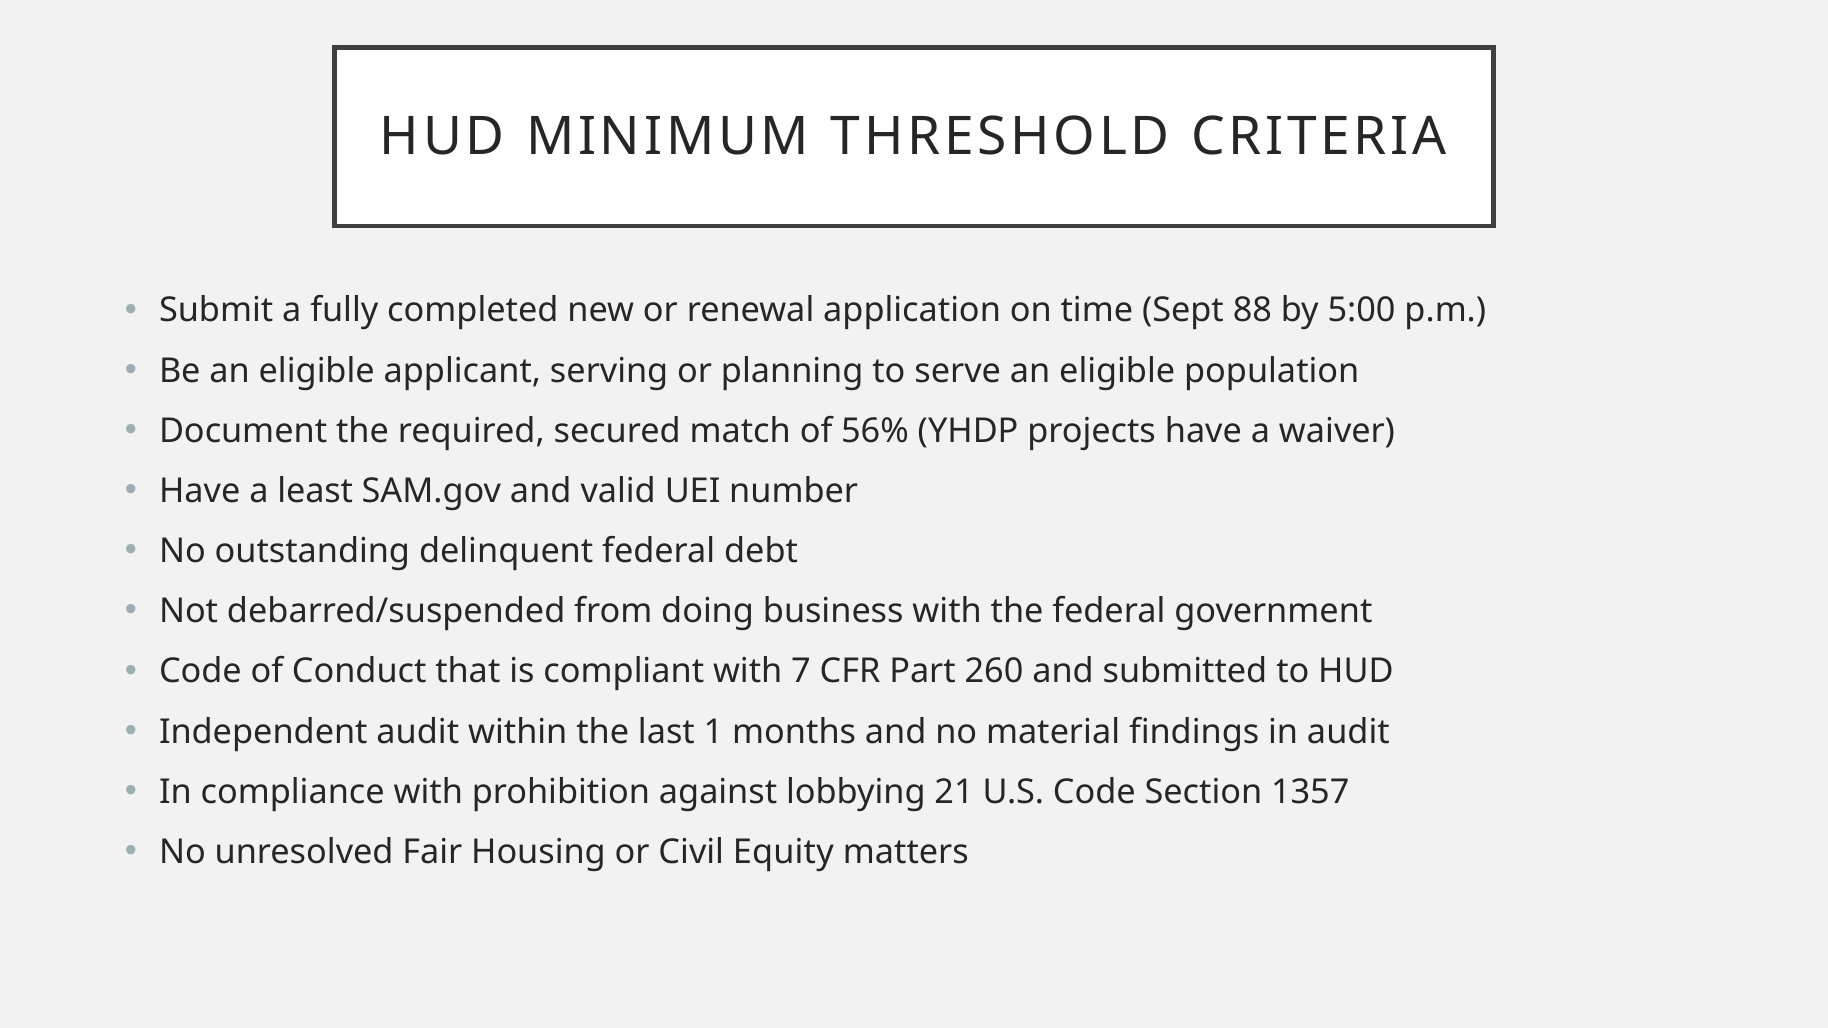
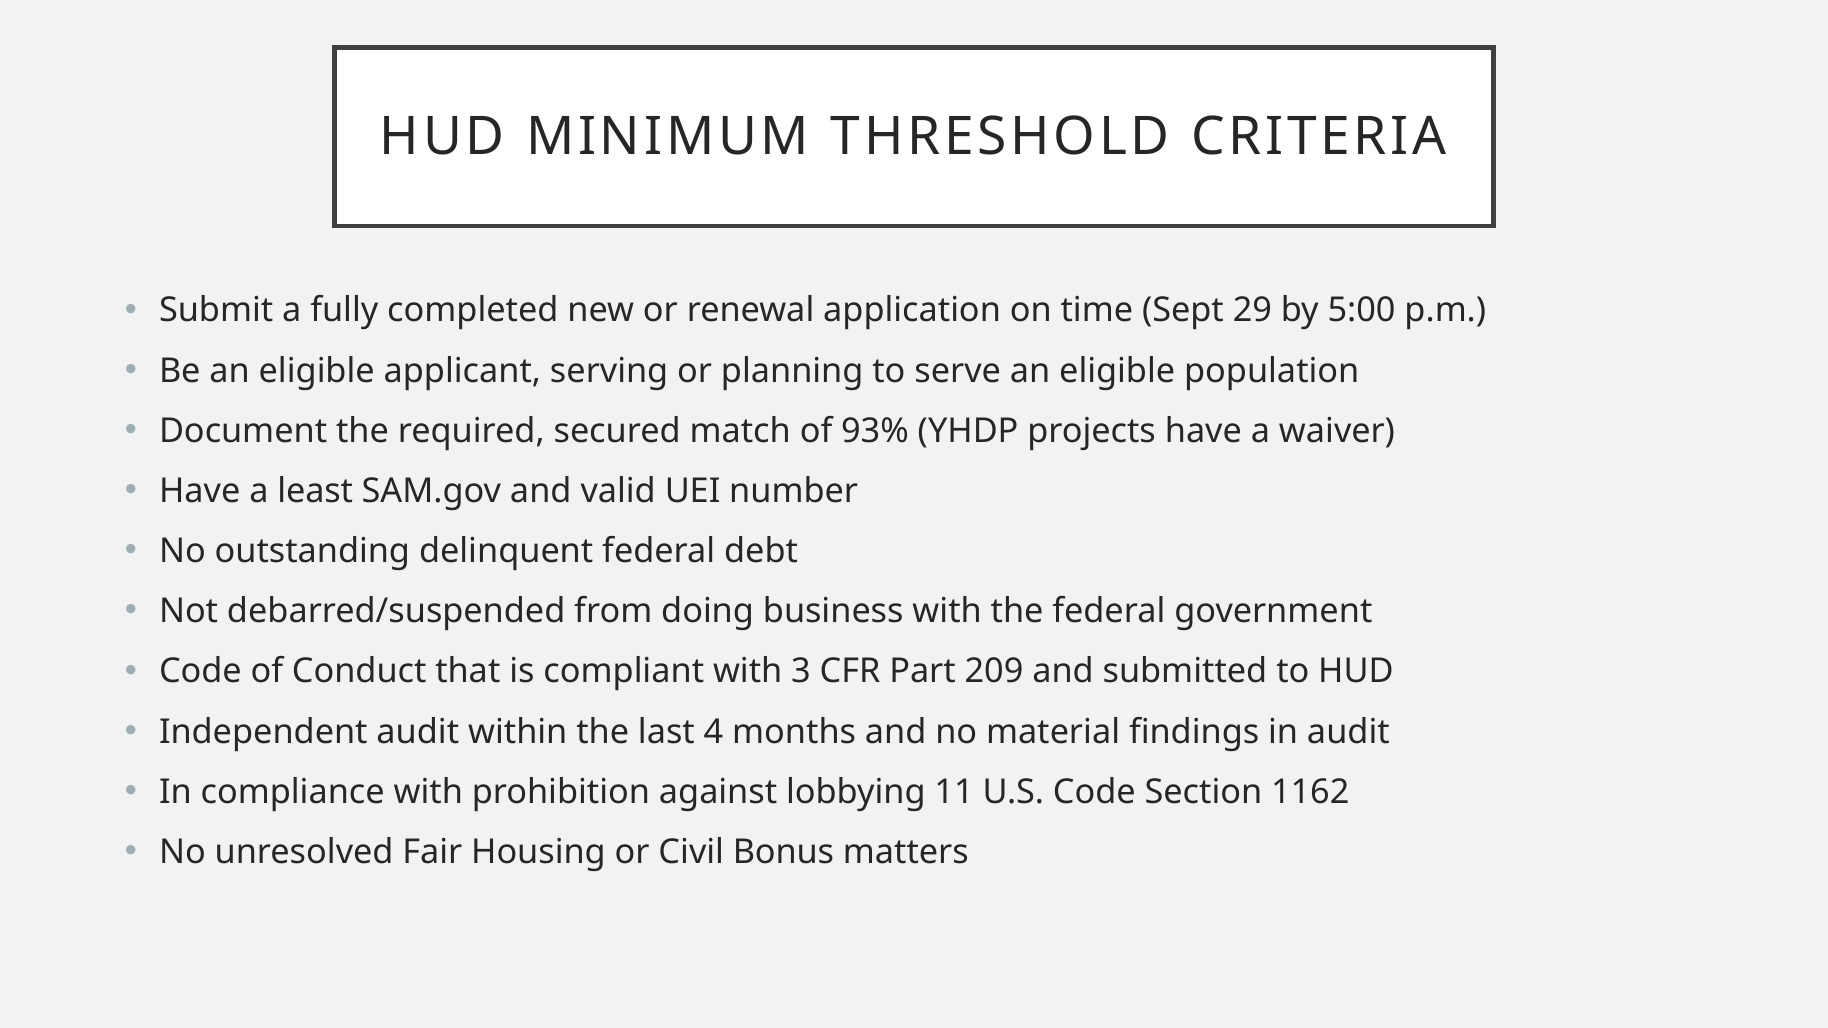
88: 88 -> 29
56%: 56% -> 93%
7: 7 -> 3
260: 260 -> 209
1: 1 -> 4
21: 21 -> 11
1357: 1357 -> 1162
Equity: Equity -> Bonus
